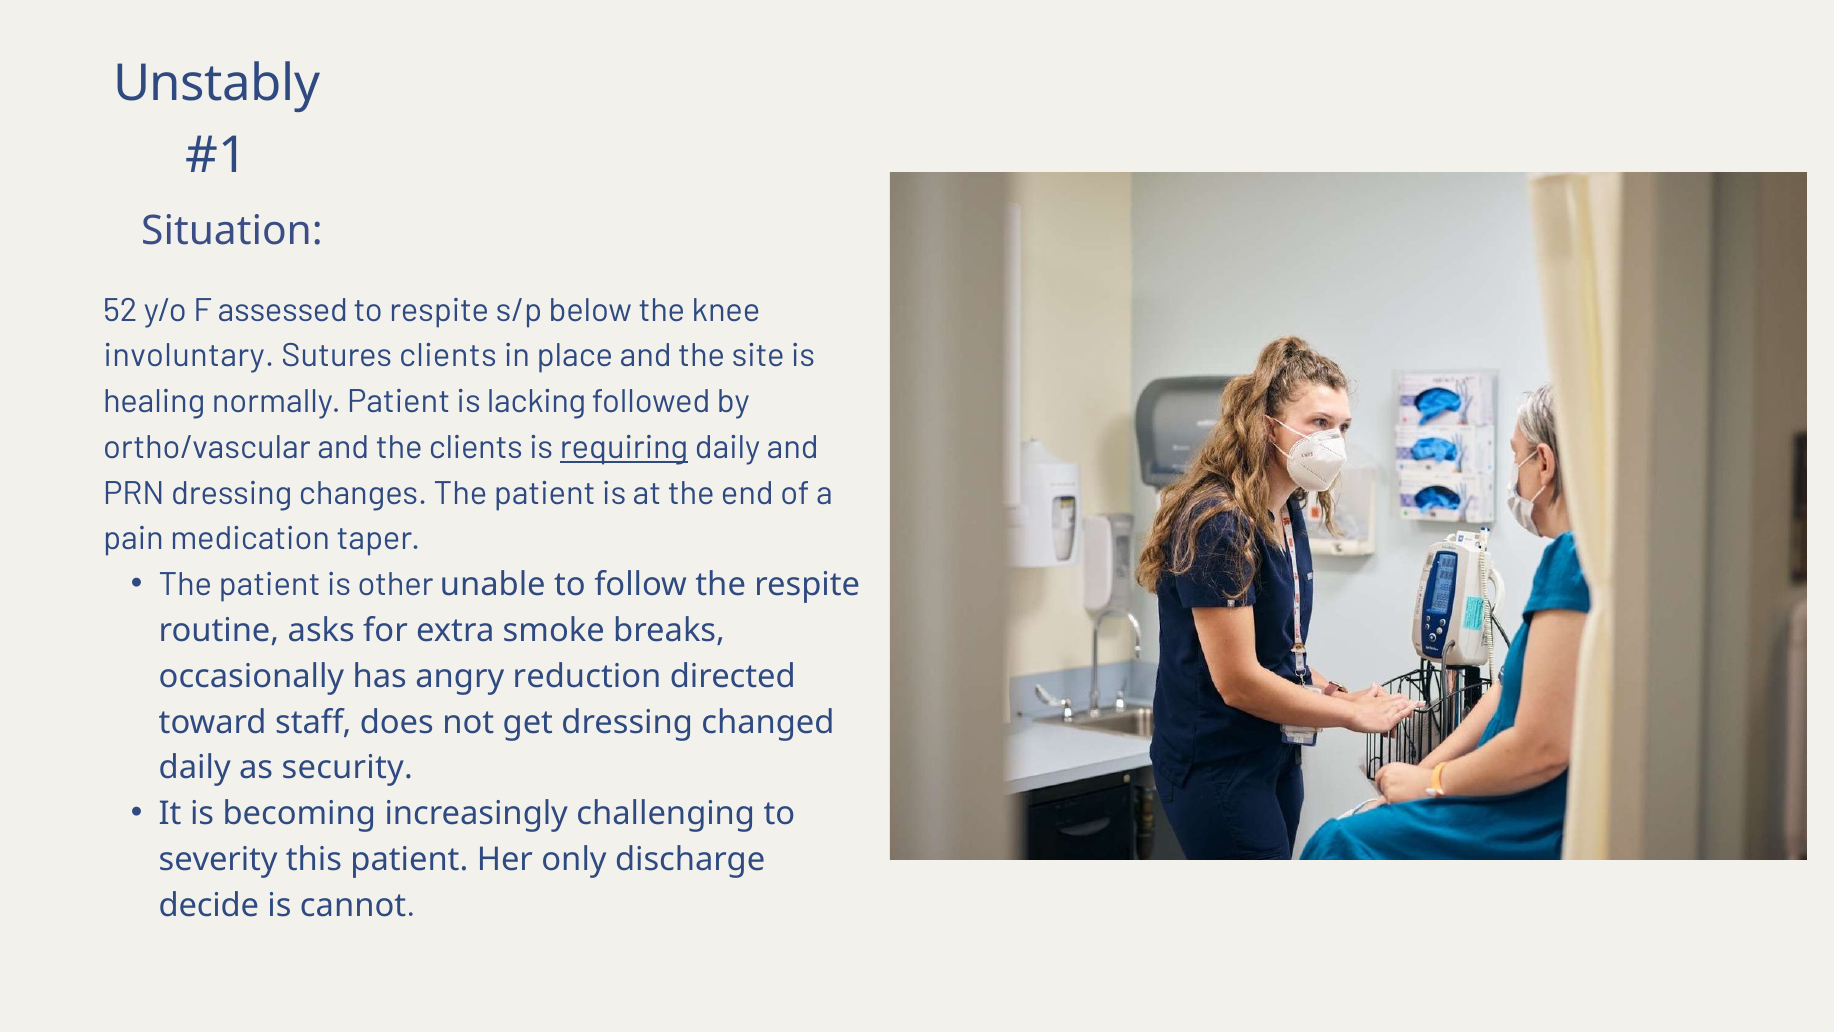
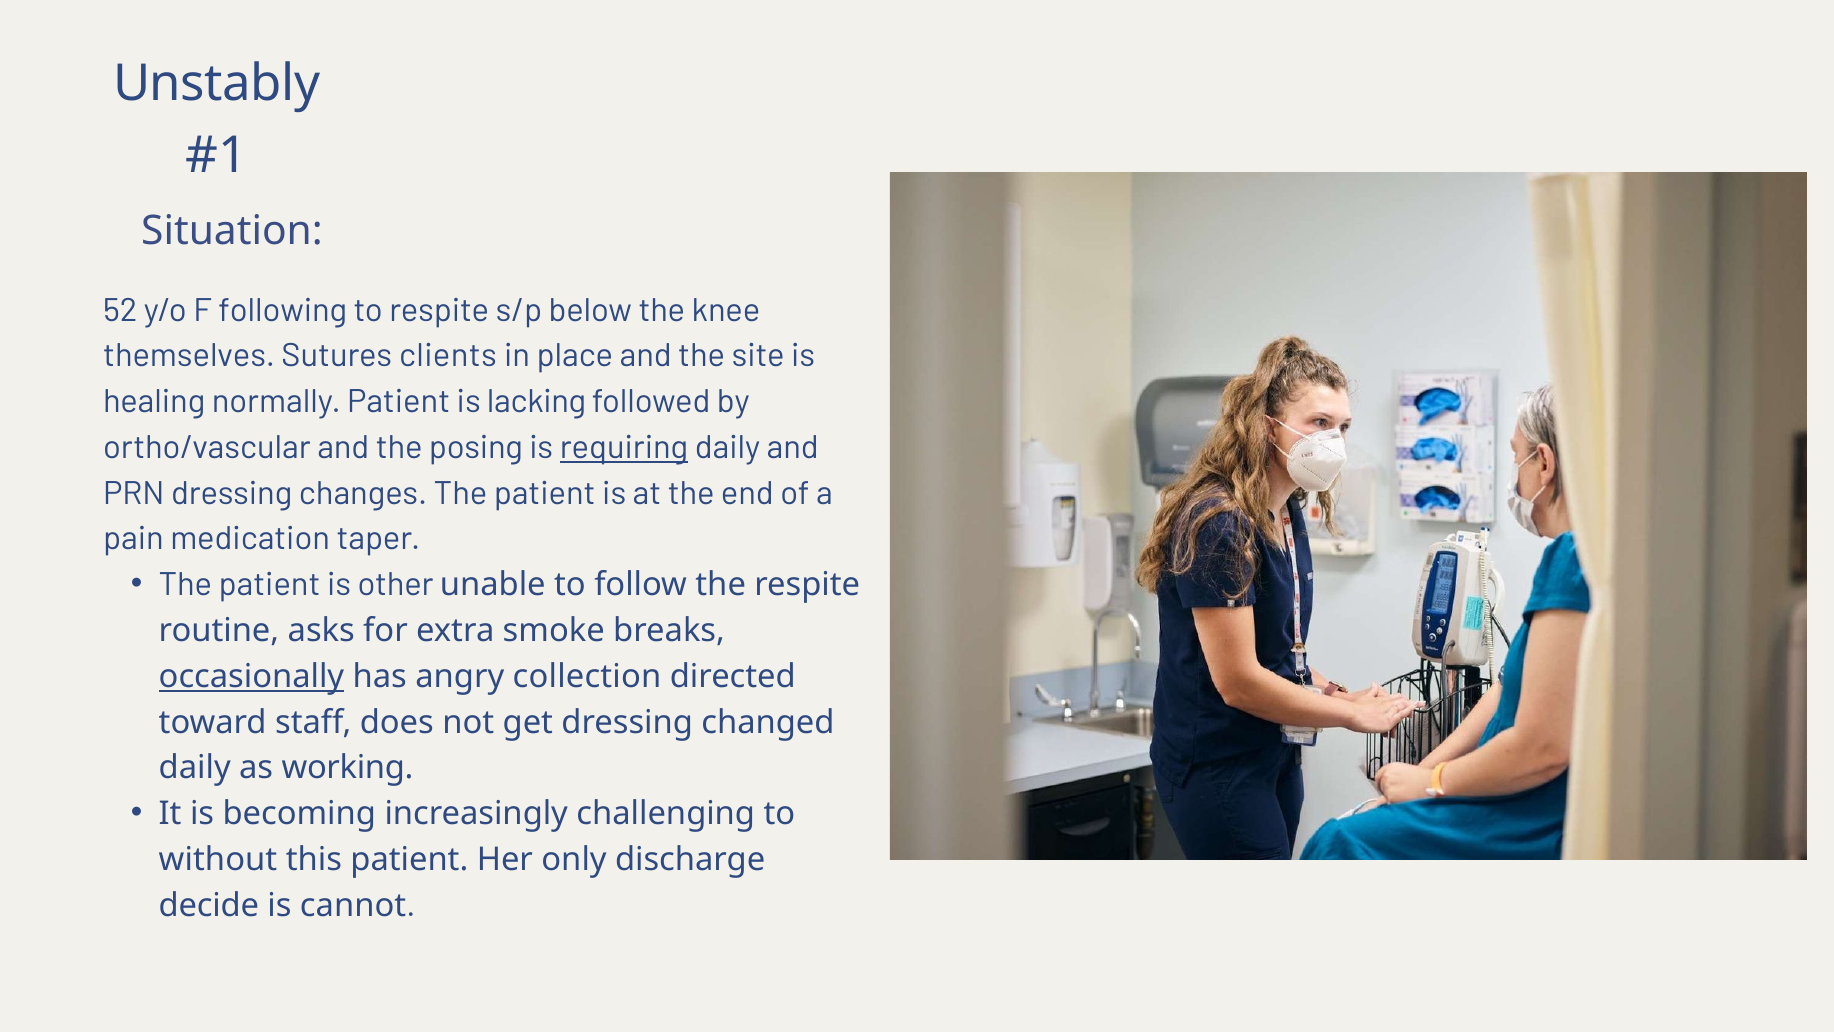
assessed: assessed -> following
involuntary: involuntary -> themselves
the clients: clients -> posing
occasionally underline: none -> present
reduction: reduction -> collection
security: security -> working
severity: severity -> without
